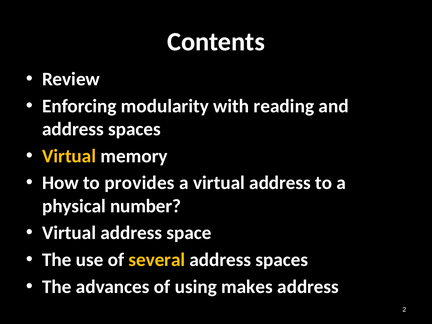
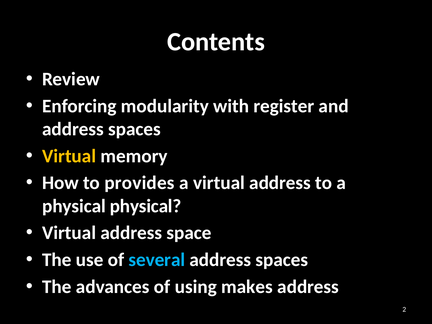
reading: reading -> register
physical number: number -> physical
several colour: yellow -> light blue
